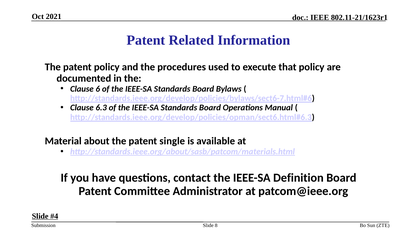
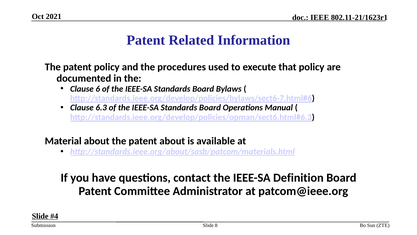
patent single: single -> about
